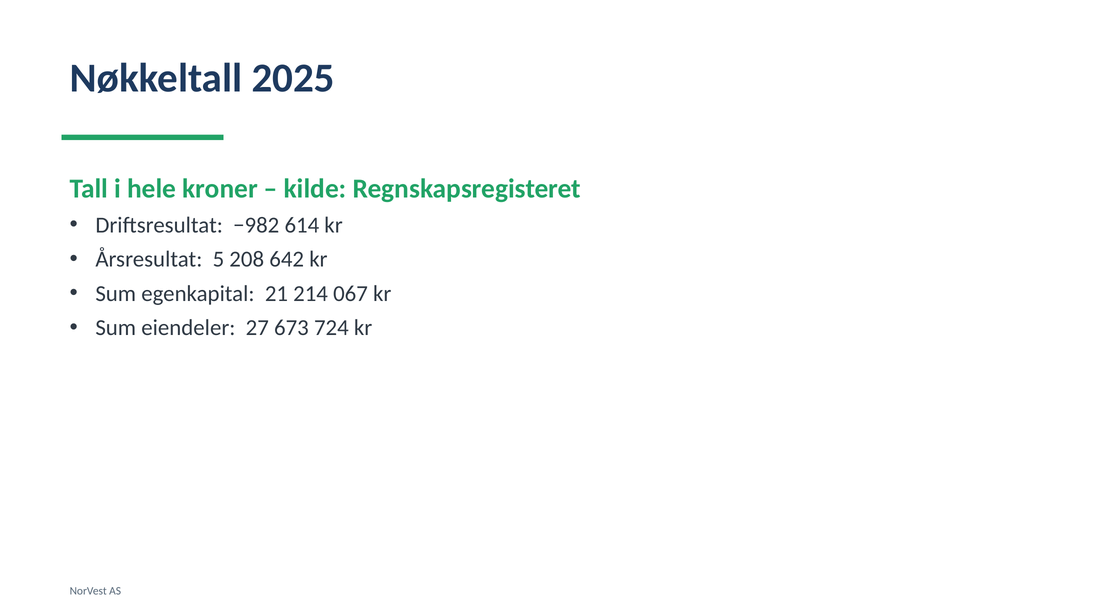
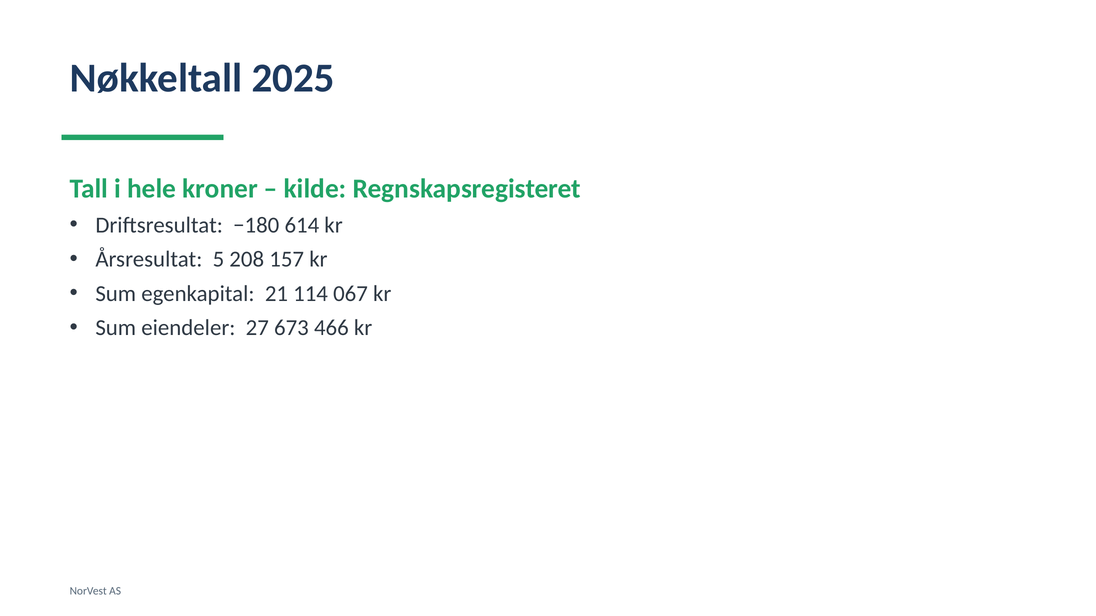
−982: −982 -> −180
642: 642 -> 157
214: 214 -> 114
724: 724 -> 466
